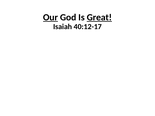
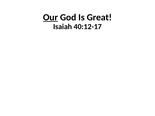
Great underline: present -> none
